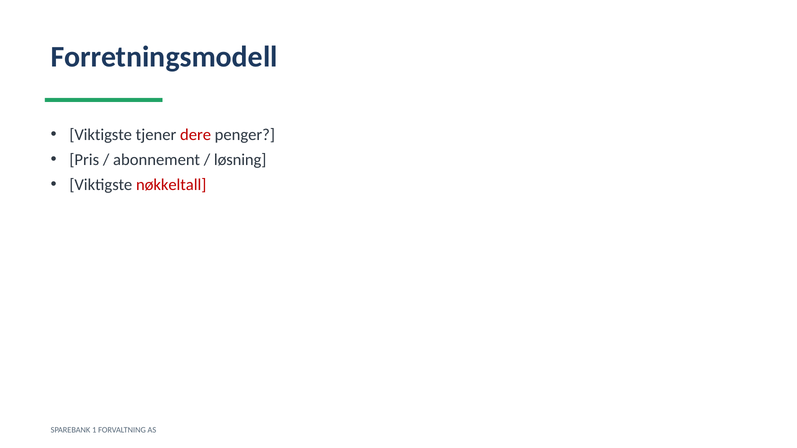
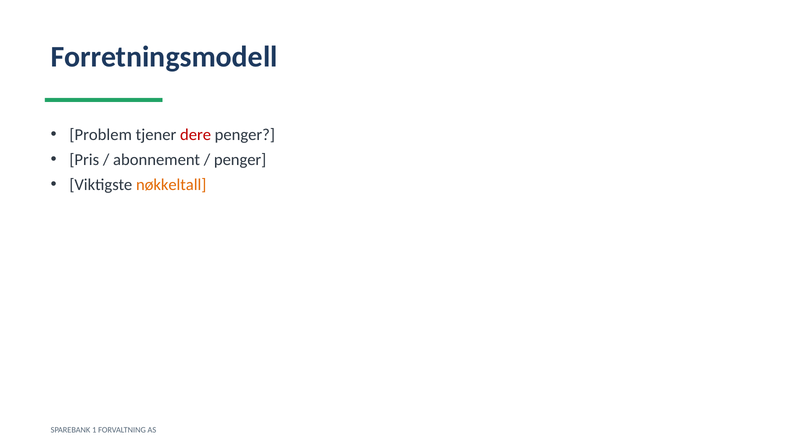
Viktigste at (101, 135): Viktigste -> Problem
løsning at (240, 160): løsning -> penger
nøkkeltall colour: red -> orange
